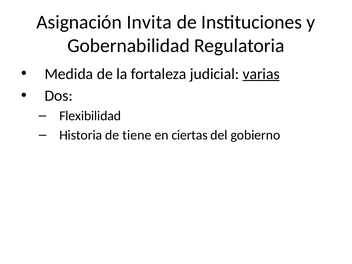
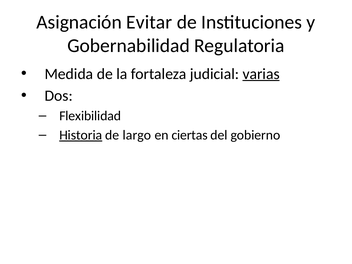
Invita: Invita -> Evitar
Historia underline: none -> present
tiene: tiene -> largo
